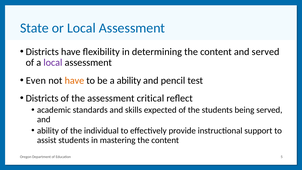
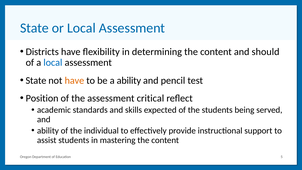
and served: served -> should
local at (53, 63) colour: purple -> blue
Even at (36, 80): Even -> State
Districts at (42, 98): Districts -> Position
